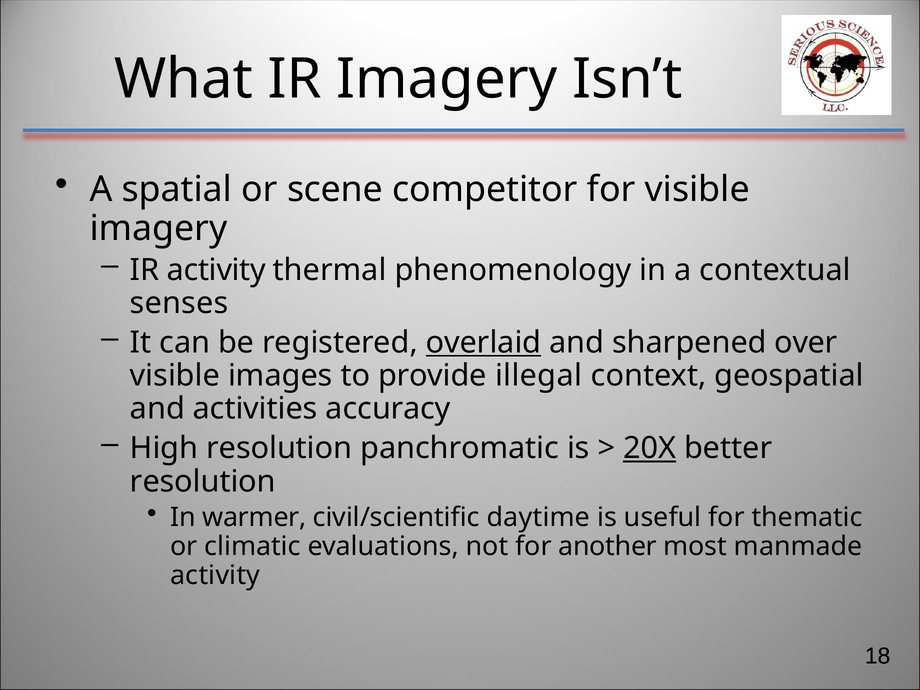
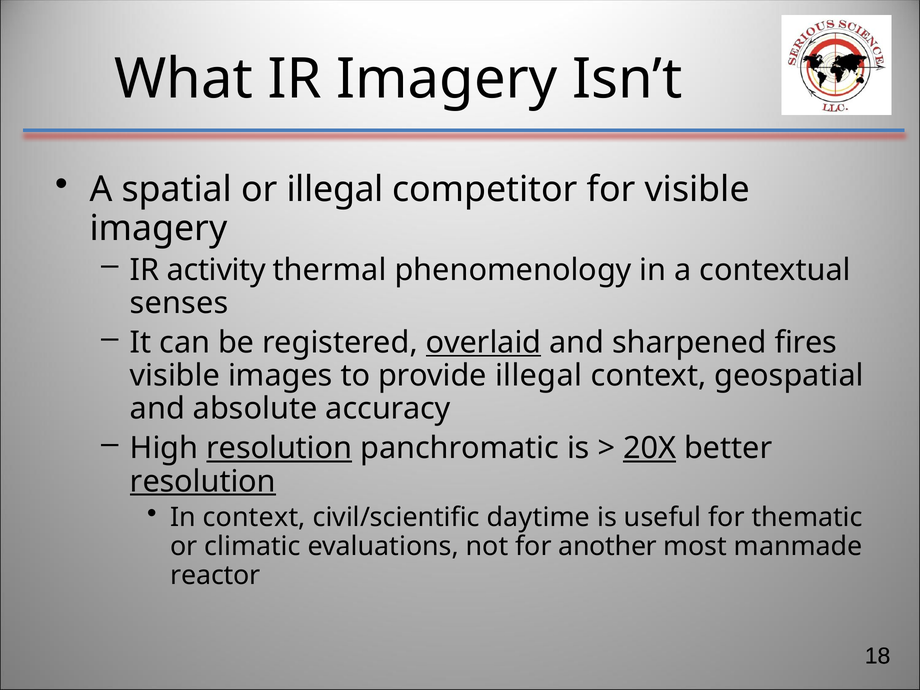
or scene: scene -> illegal
over: over -> fires
activities: activities -> absolute
resolution at (279, 448) underline: none -> present
resolution at (203, 481) underline: none -> present
In warmer: warmer -> context
activity at (215, 575): activity -> reactor
